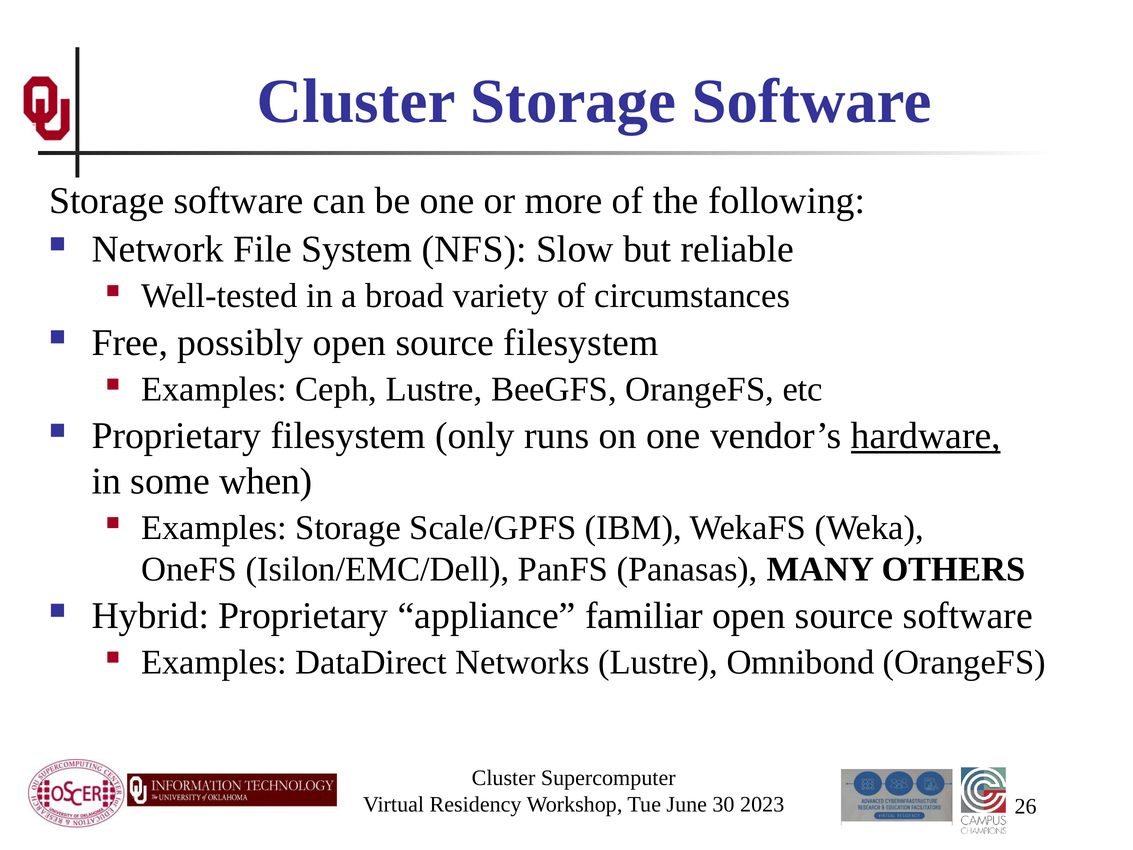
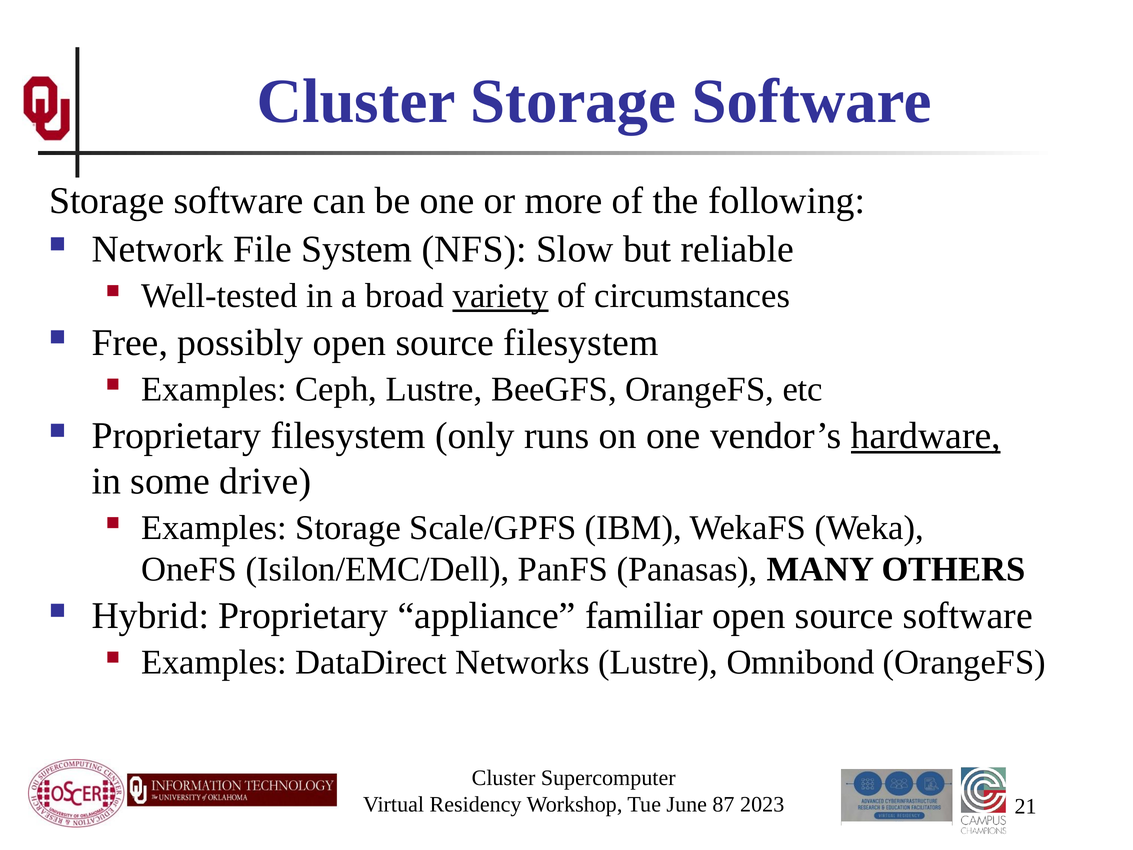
variety underline: none -> present
when: when -> drive
30: 30 -> 87
26: 26 -> 21
